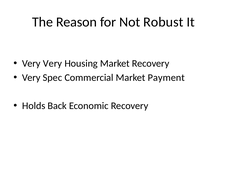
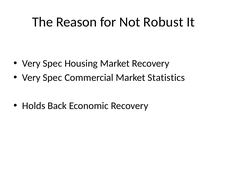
Very at (52, 64): Very -> Spec
Payment: Payment -> Statistics
